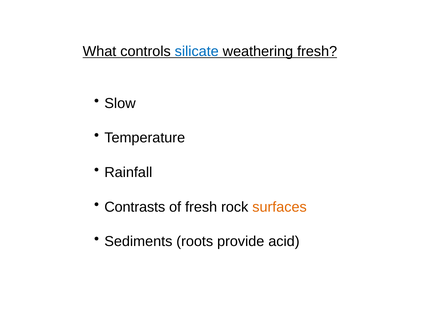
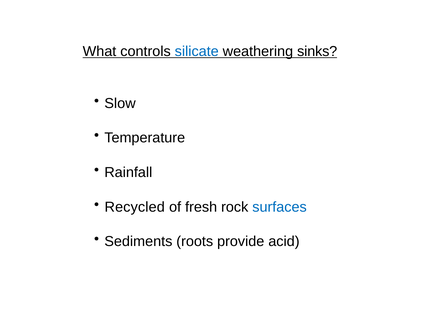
weathering fresh: fresh -> sinks
Contrasts: Contrasts -> Recycled
surfaces colour: orange -> blue
